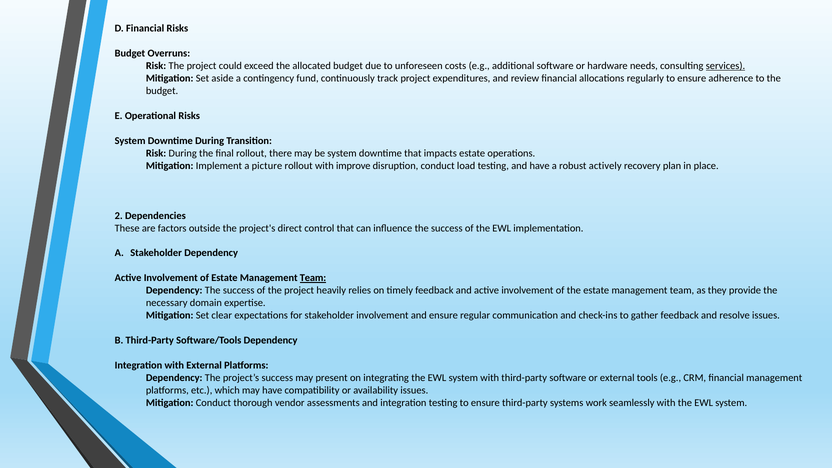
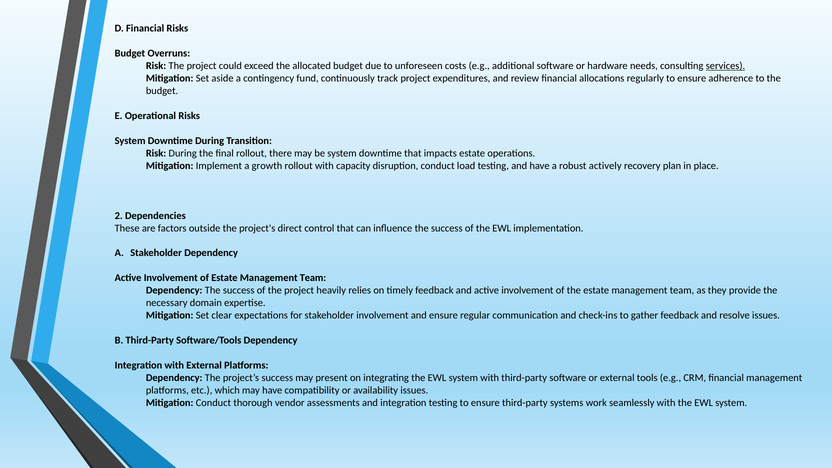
picture: picture -> growth
improve: improve -> capacity
Team at (313, 278) underline: present -> none
